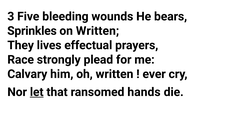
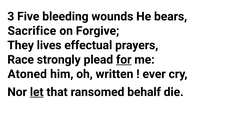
Sprinkles: Sprinkles -> Sacrifice
on Written: Written -> Forgive
for underline: none -> present
Calvary: Calvary -> Atoned
hands: hands -> behalf
